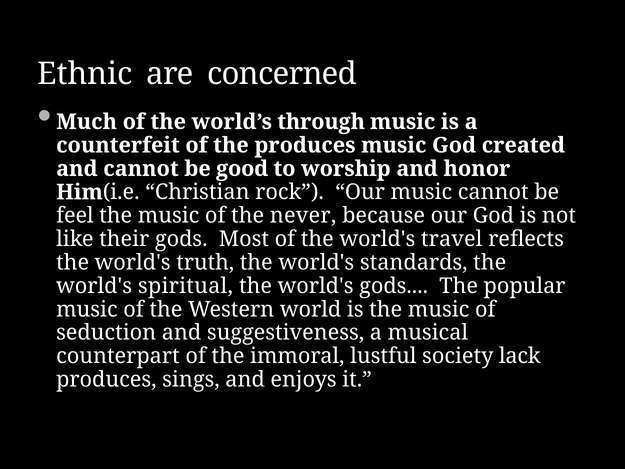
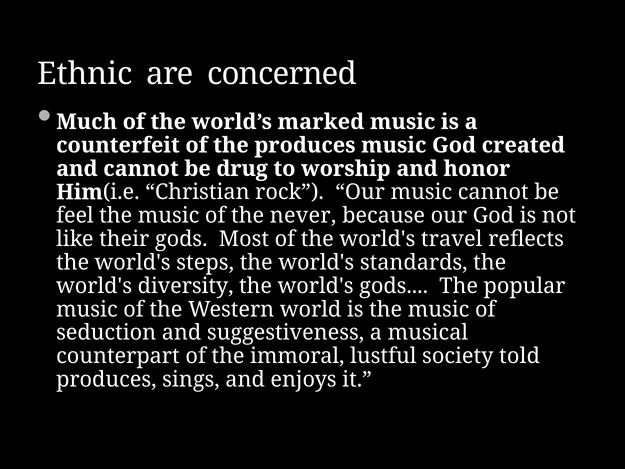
through: through -> marked
good: good -> drug
truth: truth -> steps
spiritual: spiritual -> diversity
lack: lack -> told
